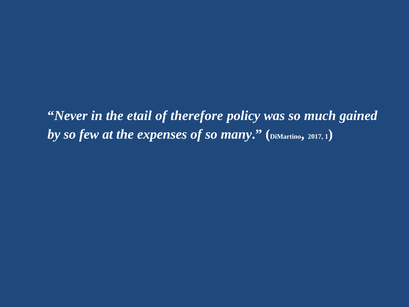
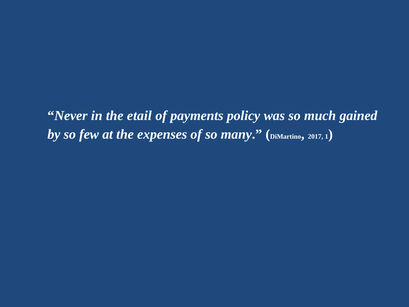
therefore: therefore -> payments
